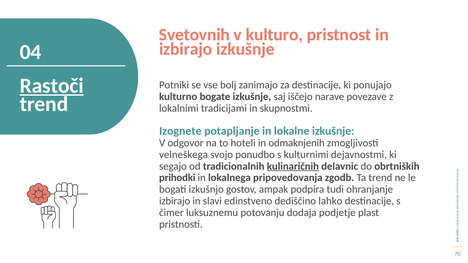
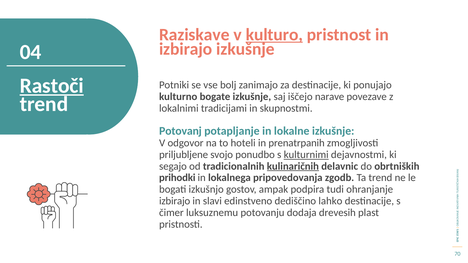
Svetovnih: Svetovnih -> Raziskave
kulturo underline: none -> present
Izognete: Izognete -> Potovanj
odmaknjenih: odmaknjenih -> prenatrpanih
velneškega: velneškega -> priljubljene
kulturnimi underline: none -> present
podjetje: podjetje -> drevesih
